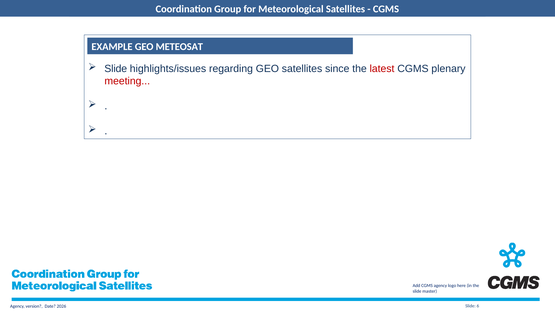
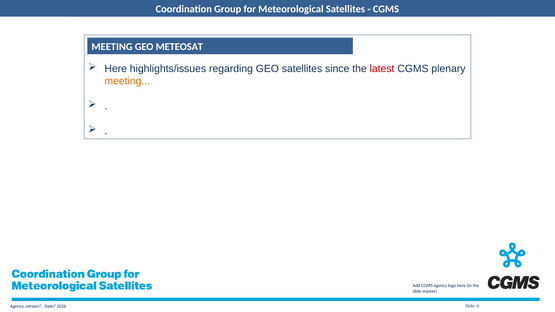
EXAMPLE at (112, 47): EXAMPLE -> MEETING
Slide at (116, 69): Slide -> Here
meeting at (127, 81) colour: red -> orange
